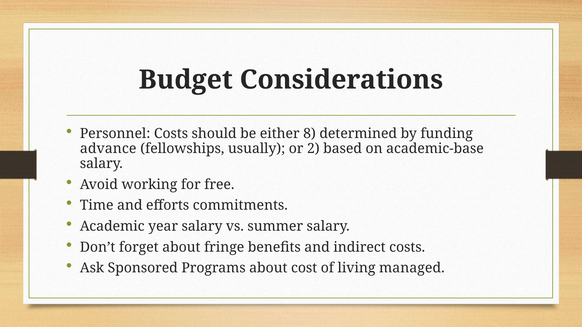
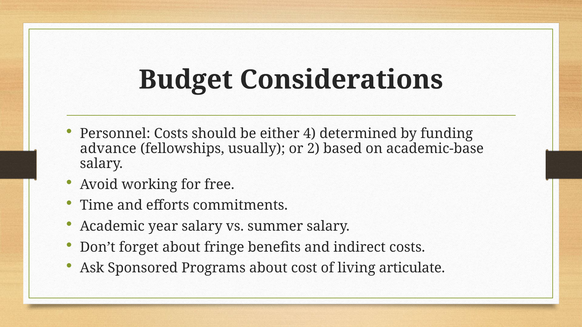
8: 8 -> 4
managed: managed -> articulate
